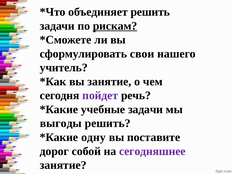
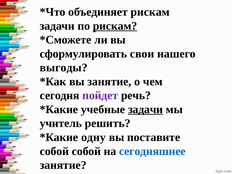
объединяет решить: решить -> рискам
учитель: учитель -> выгоды
задачи at (146, 109) underline: none -> present
выгоды: выгоды -> учитель
дорог at (54, 151): дорог -> собой
сегодняшнее colour: purple -> blue
